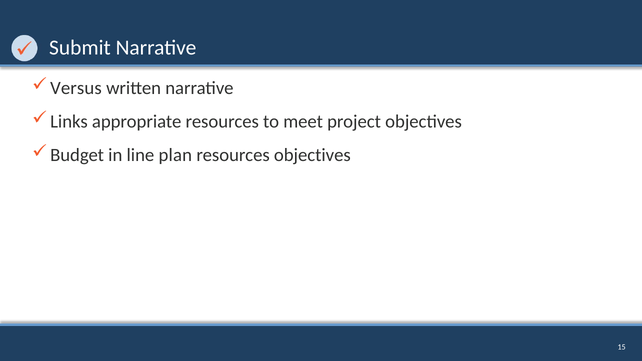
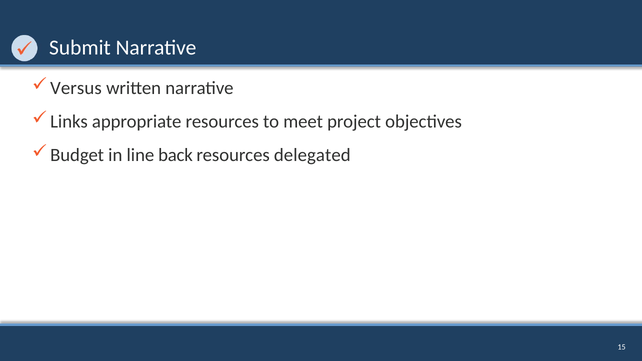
plan: plan -> back
resources objectives: objectives -> delegated
